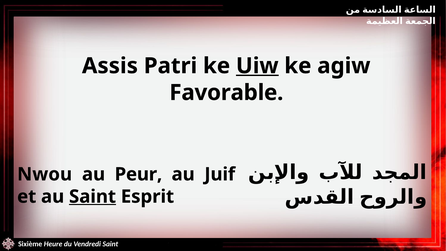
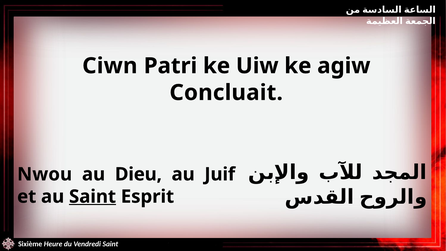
Assis: Assis -> Ciwn
Uiw underline: present -> none
Favorable: Favorable -> Concluait
Peur: Peur -> Dieu
